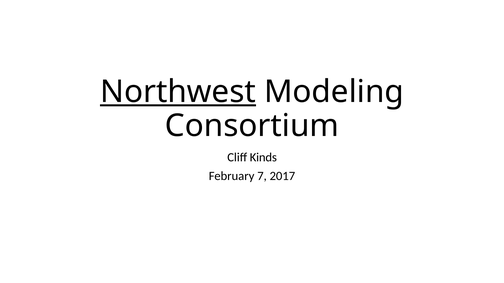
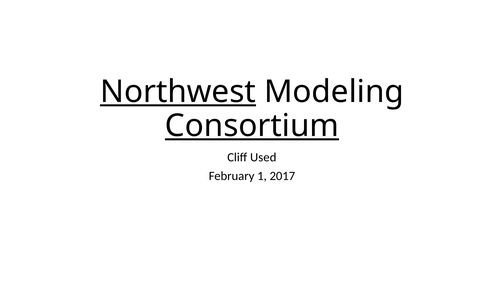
Consortium underline: none -> present
Kinds: Kinds -> Used
7: 7 -> 1
